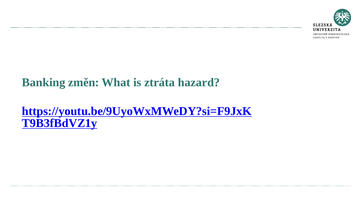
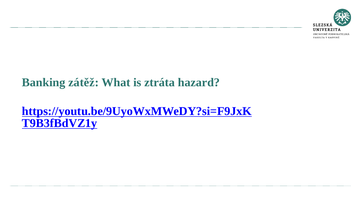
změn: změn -> zátěž
